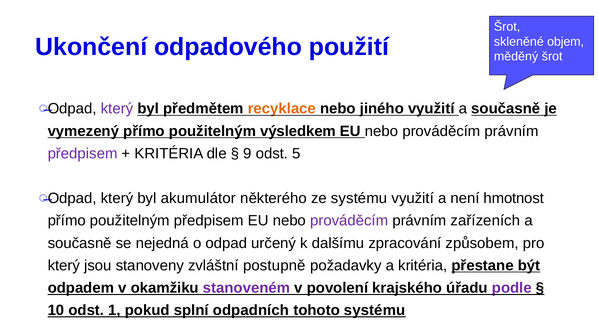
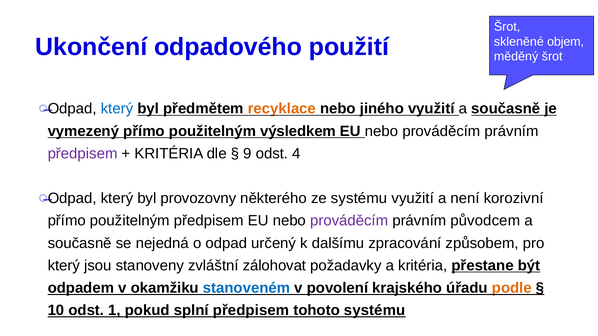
který at (117, 109) colour: purple -> blue
5: 5 -> 4
akumulátor: akumulátor -> provozovny
hmotnost: hmotnost -> korozivní
zařízeních: zařízeních -> původcem
postupně: postupně -> zálohovat
stanoveném colour: purple -> blue
podle colour: purple -> orange
splní odpadních: odpadních -> předpisem
